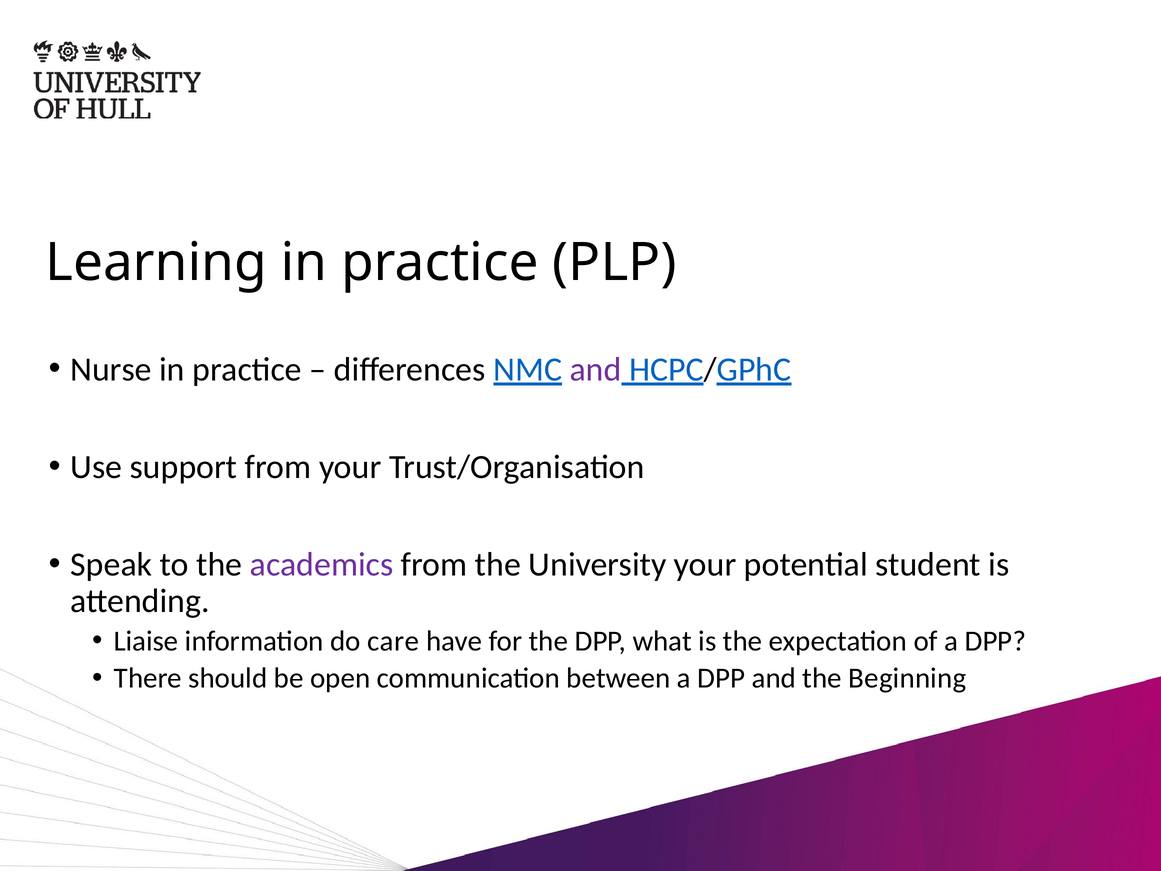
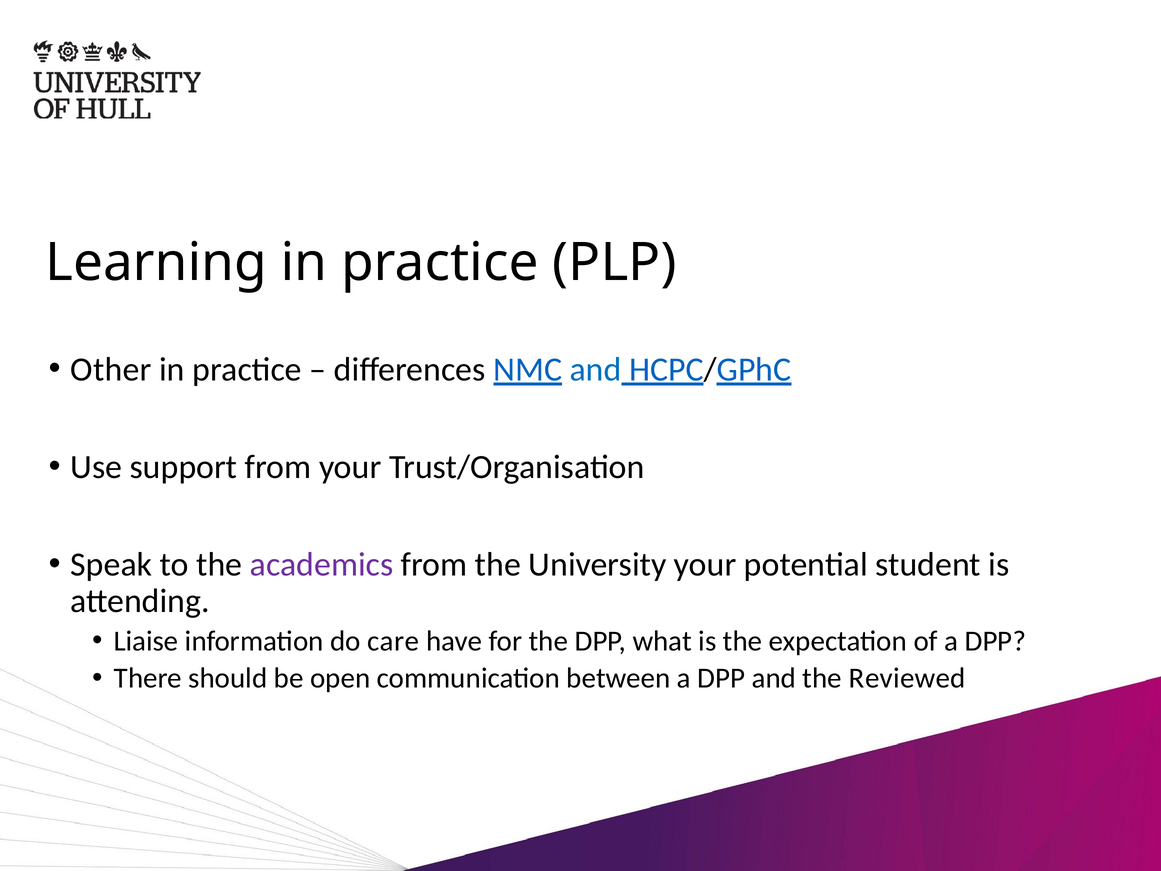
Nurse: Nurse -> Other
and at (596, 369) colour: purple -> blue
Beginning: Beginning -> Reviewed
